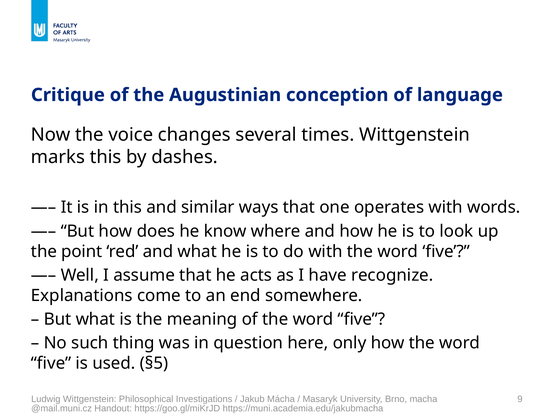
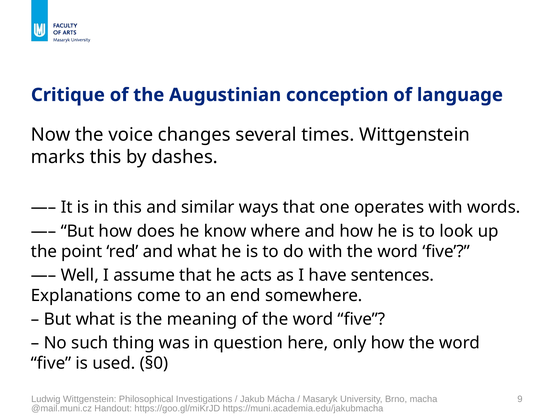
recognize: recognize -> sentences
§5: §5 -> §0
